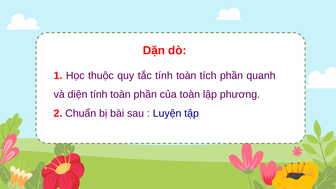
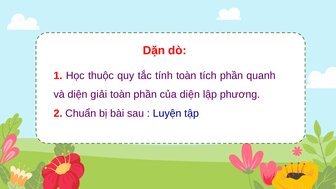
diện tính: tính -> giải
của toàn: toàn -> diện
